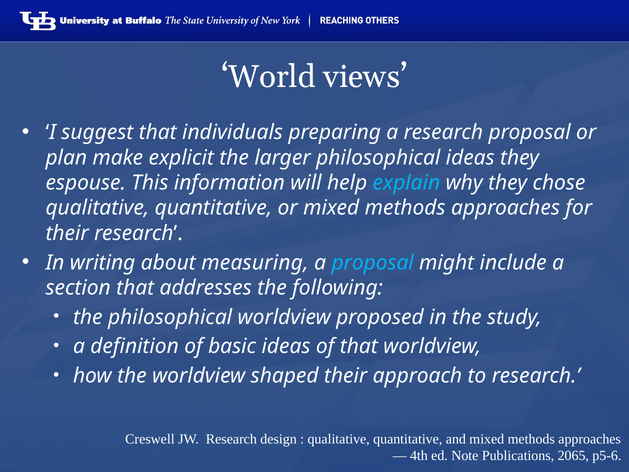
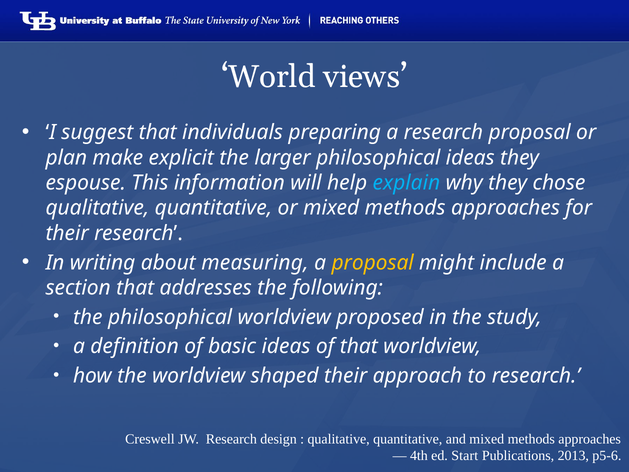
proposal at (373, 262) colour: light blue -> yellow
Note: Note -> Start
2065: 2065 -> 2013
